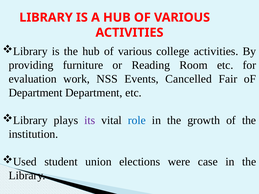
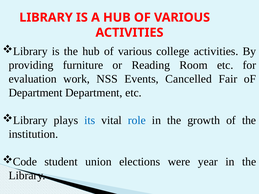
its colour: purple -> blue
Used: Used -> Code
case: case -> year
